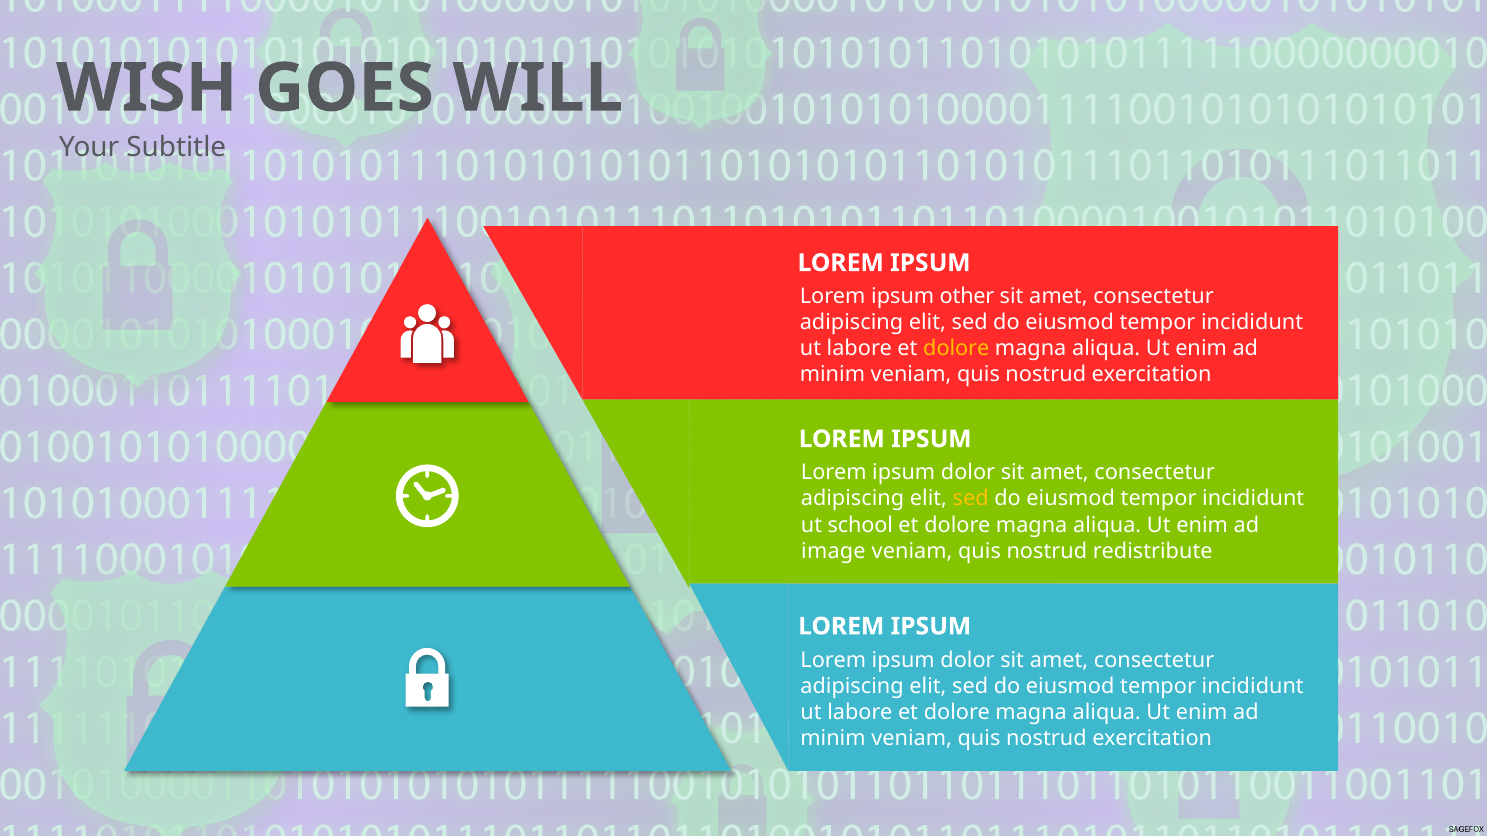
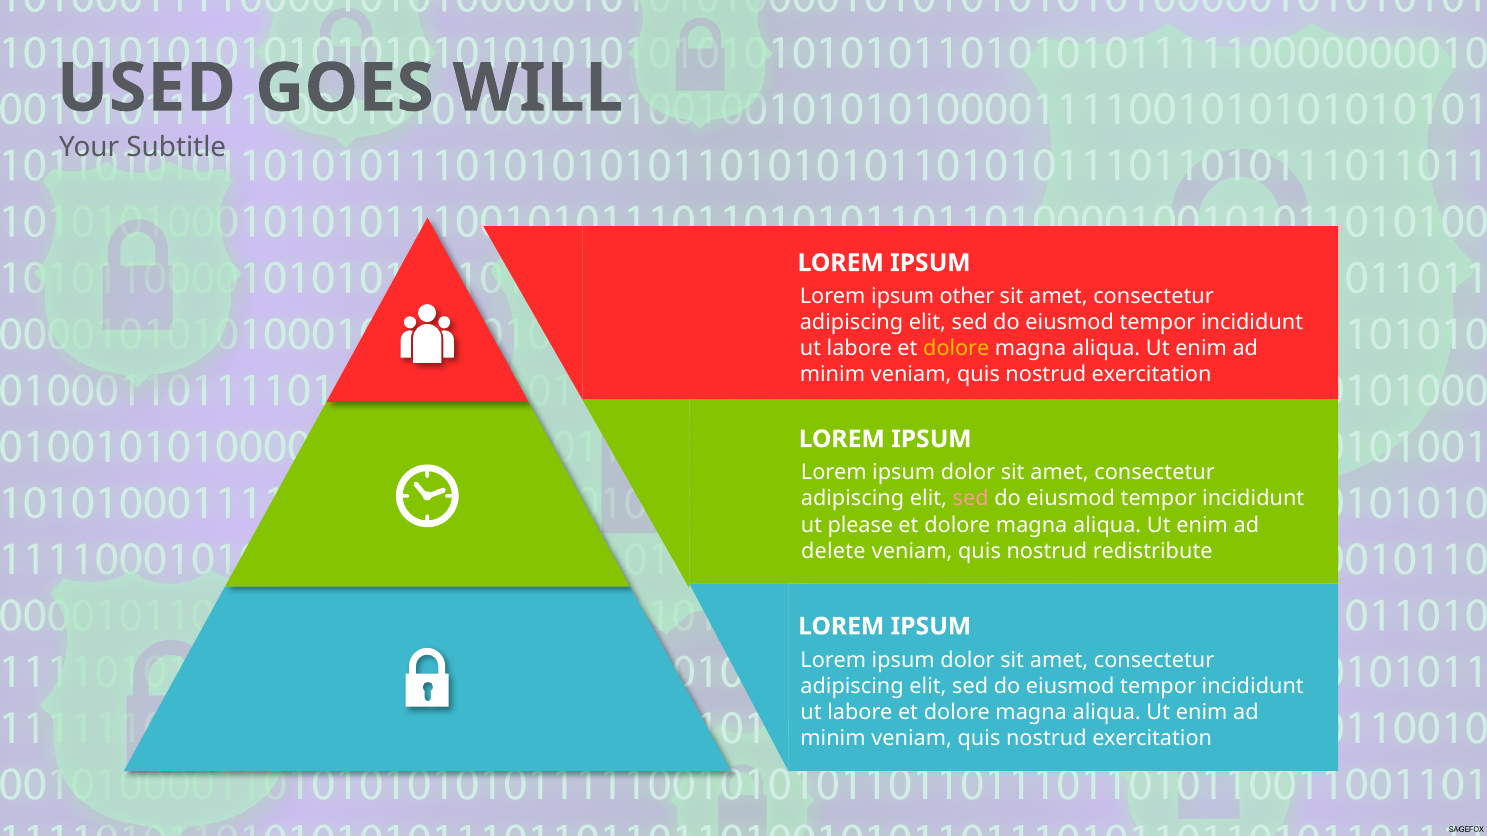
WISH: WISH -> USED
sed at (971, 499) colour: yellow -> pink
school: school -> please
image: image -> delete
